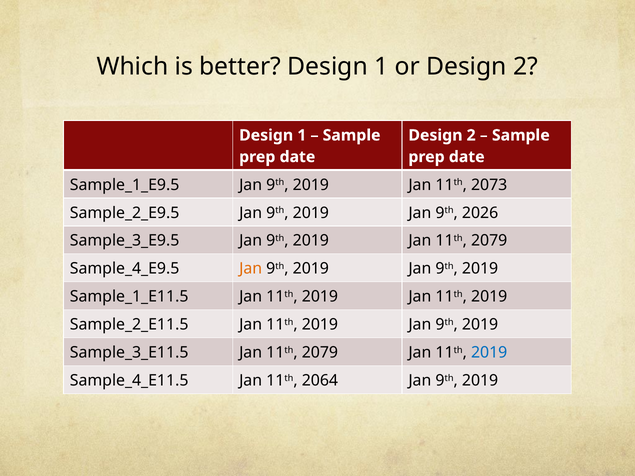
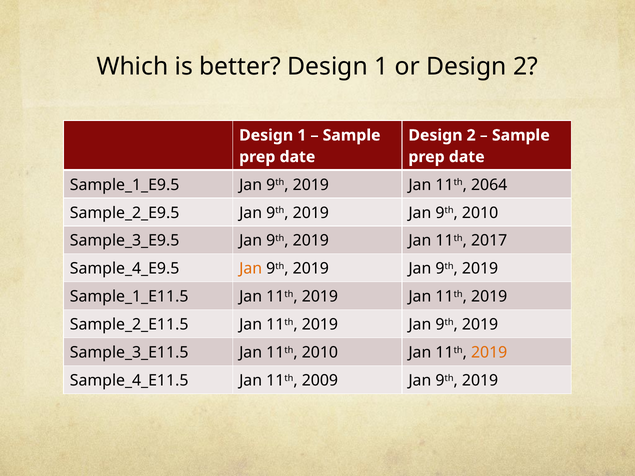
2073: 2073 -> 2064
9th 2026: 2026 -> 2010
2019 Jan 11th 2079: 2079 -> 2017
2079 at (320, 353): 2079 -> 2010
2019 at (489, 353) colour: blue -> orange
2064: 2064 -> 2009
